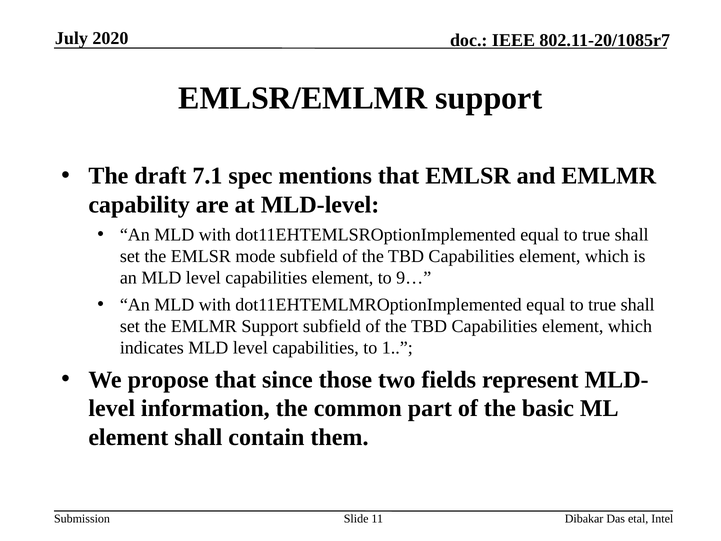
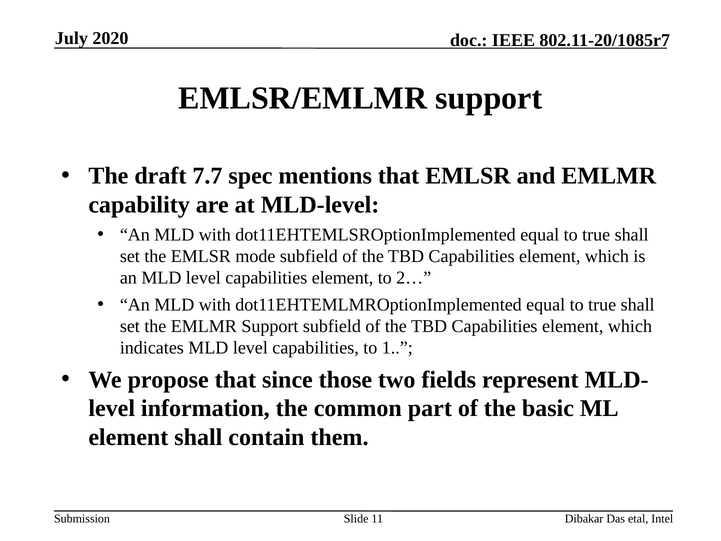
7.1: 7.1 -> 7.7
9…: 9… -> 2…
